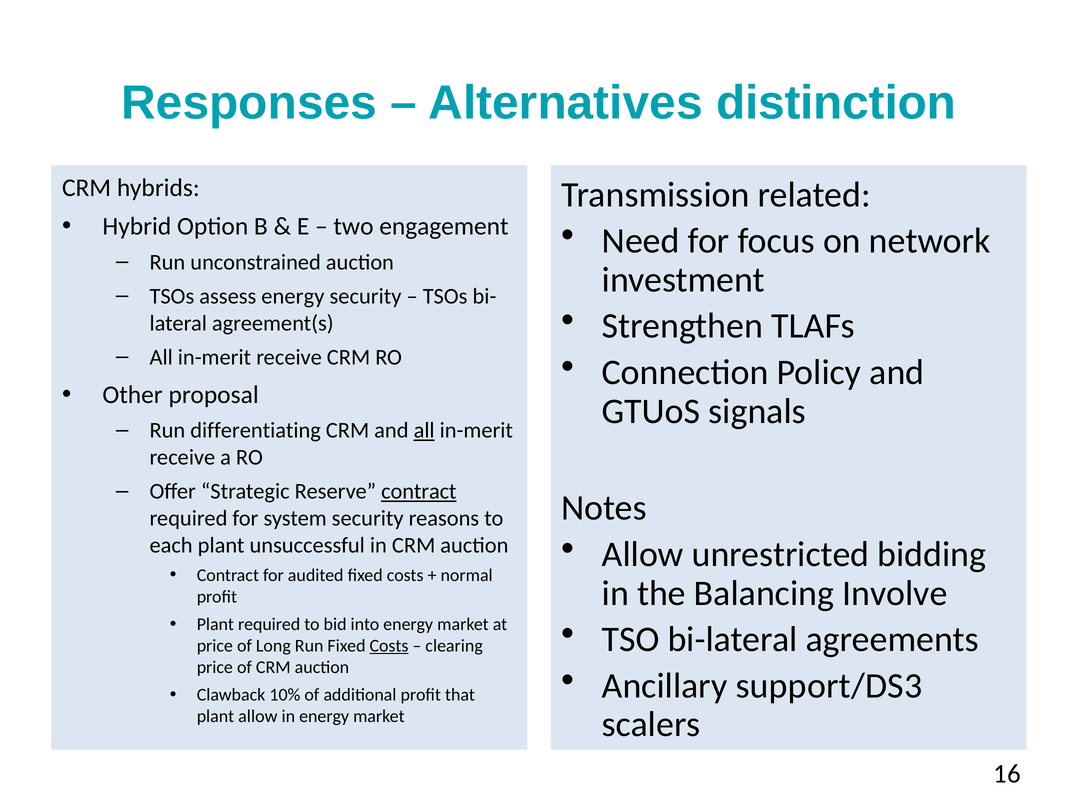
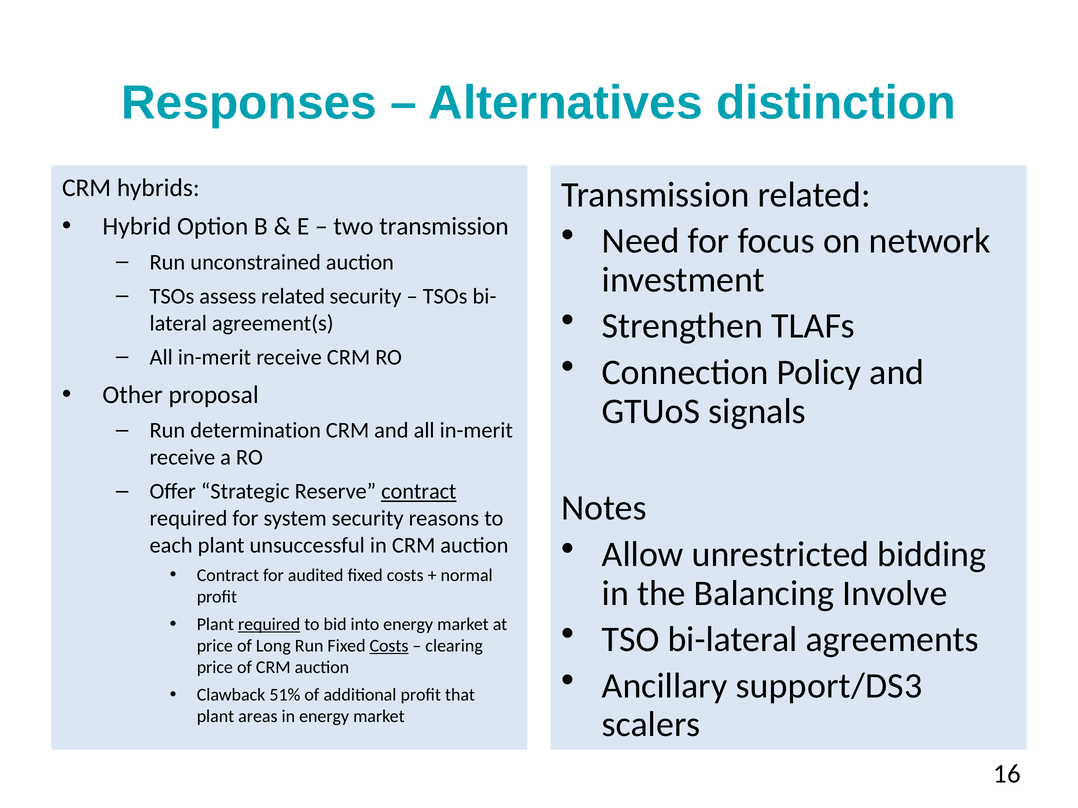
two engagement: engagement -> transmission
assess energy: energy -> related
differentiating: differentiating -> determination
all at (424, 431) underline: present -> none
required at (269, 625) underline: none -> present
10%: 10% -> 51%
plant allow: allow -> areas
